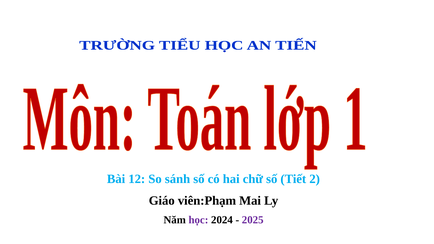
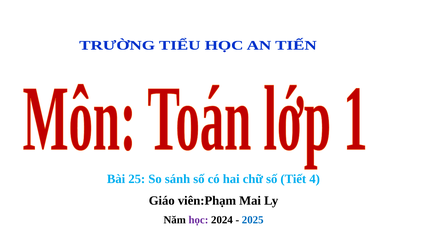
12: 12 -> 25
2: 2 -> 4
2025 colour: purple -> blue
